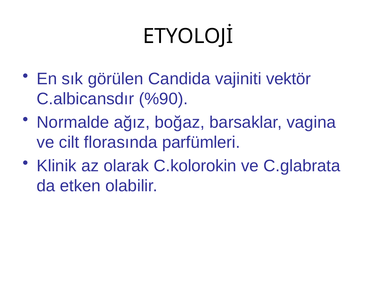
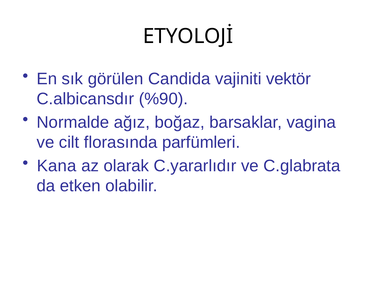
Klinik: Klinik -> Kana
C.kolorokin: C.kolorokin -> C.yararlıdır
